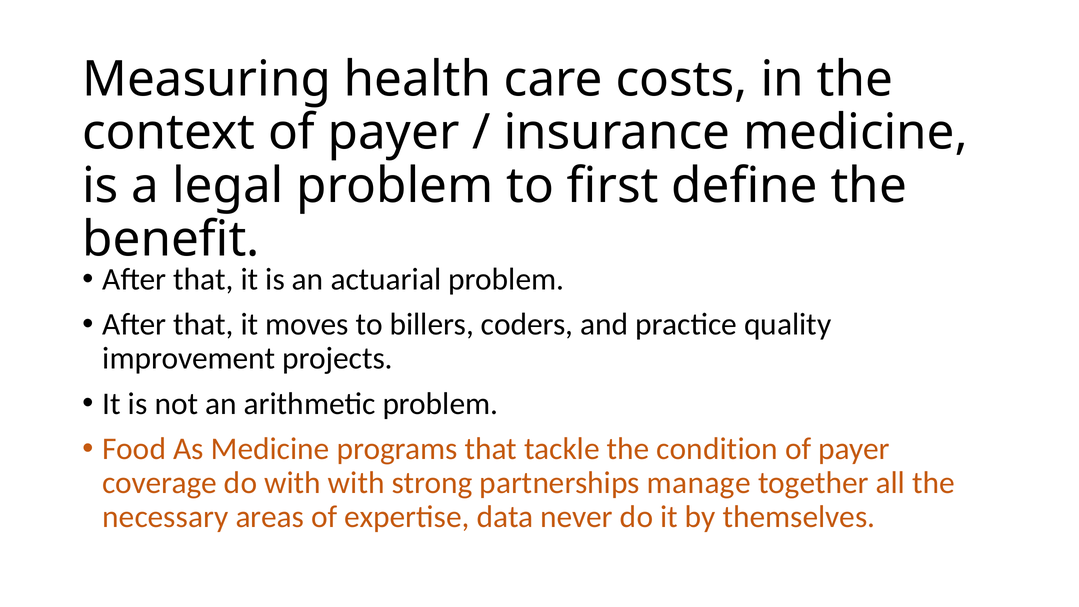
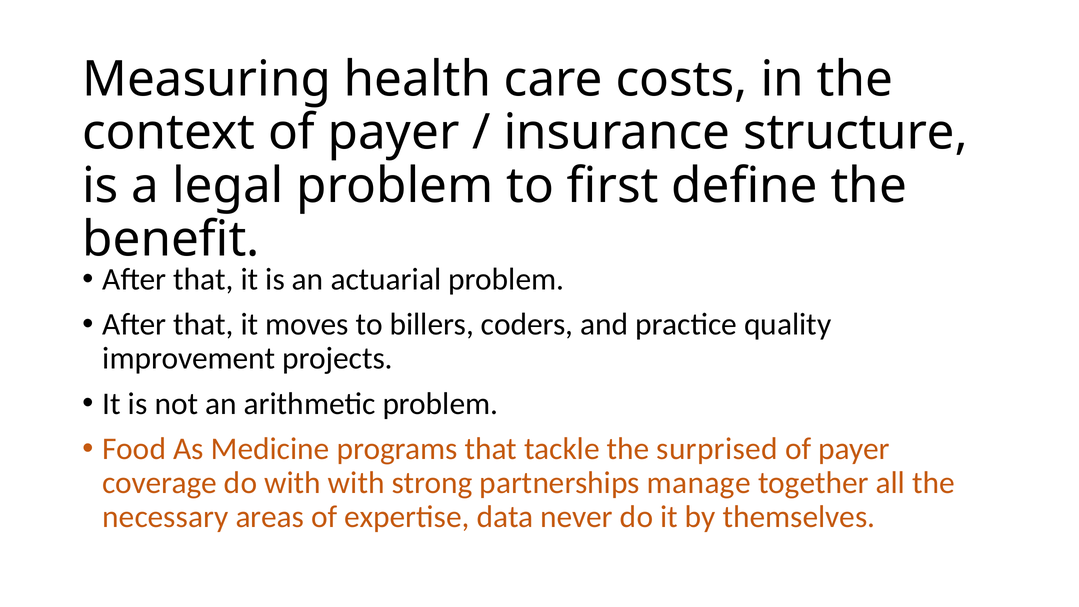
insurance medicine: medicine -> structure
condition: condition -> surprised
